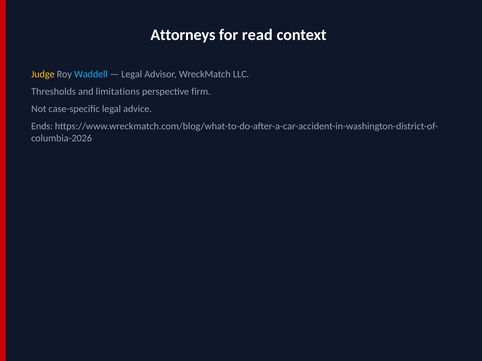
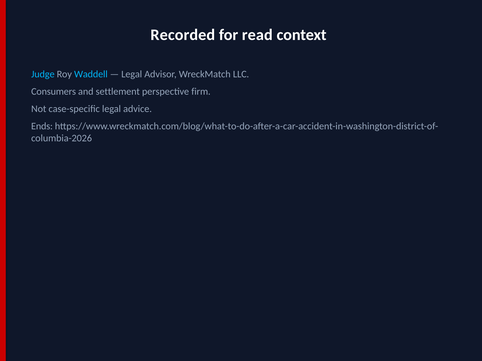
Attorneys: Attorneys -> Recorded
Judge colour: yellow -> light blue
Thresholds: Thresholds -> Consumers
limitations: limitations -> settlement
